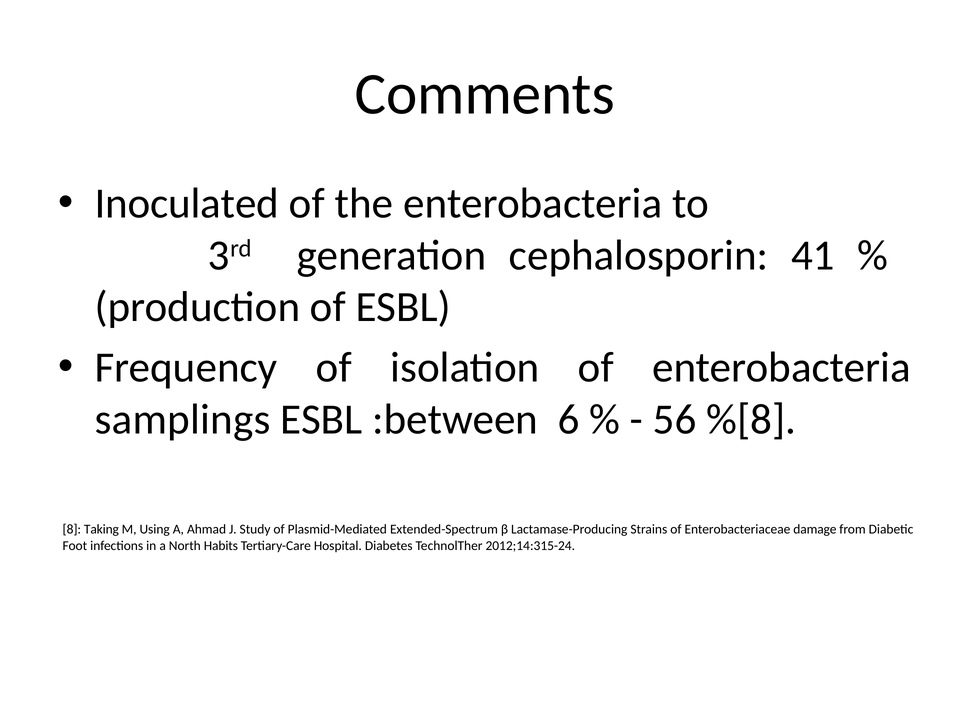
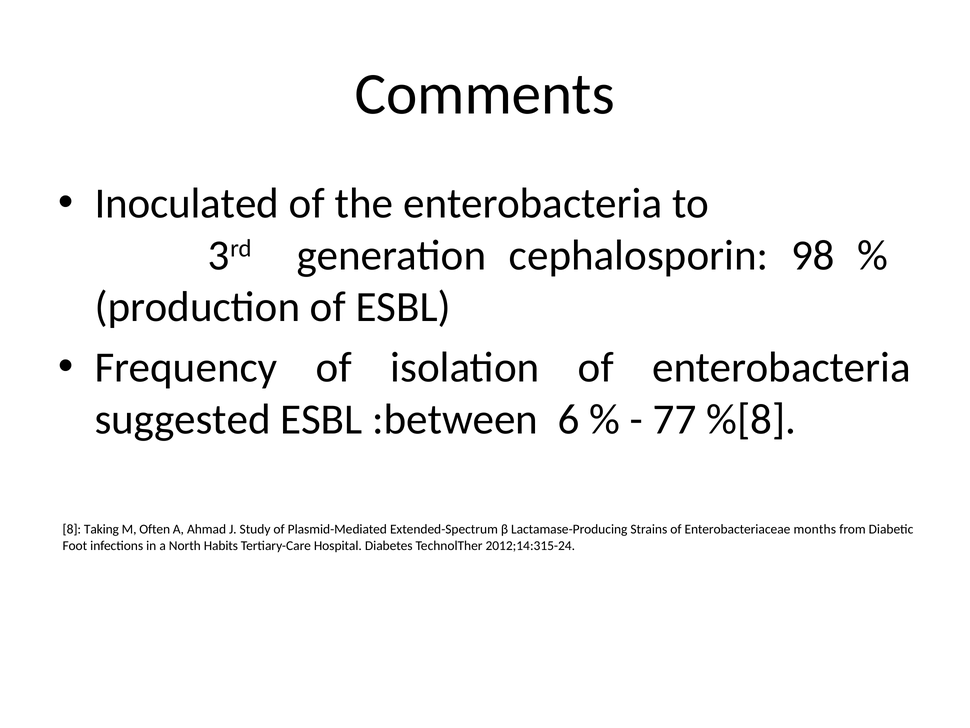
41: 41 -> 98
samplings: samplings -> suggested
56: 56 -> 77
Using: Using -> Often
damage: damage -> months
